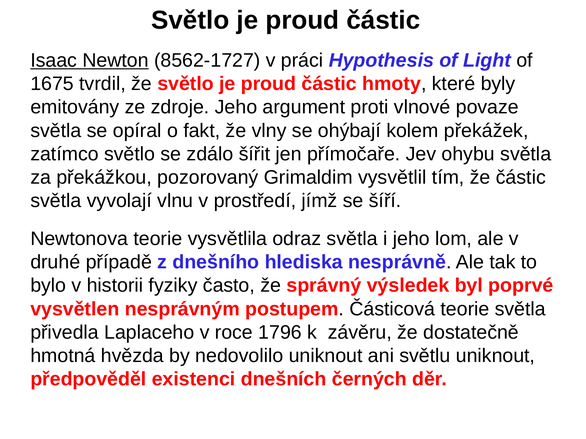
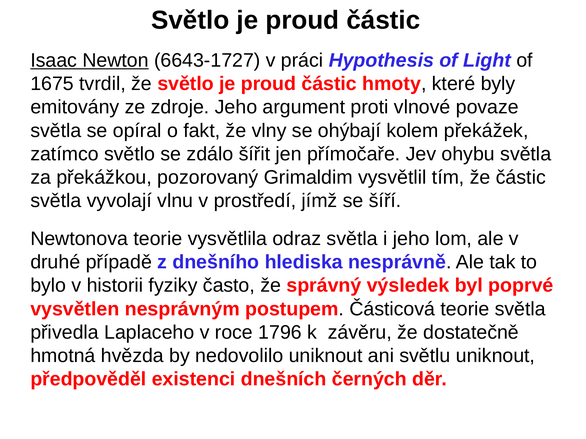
8562-1727: 8562-1727 -> 6643-1727
